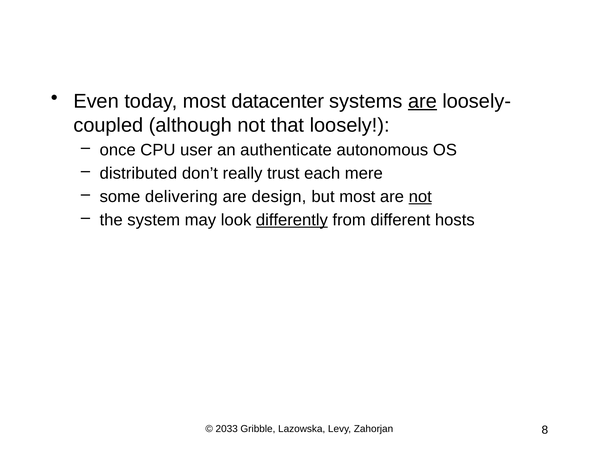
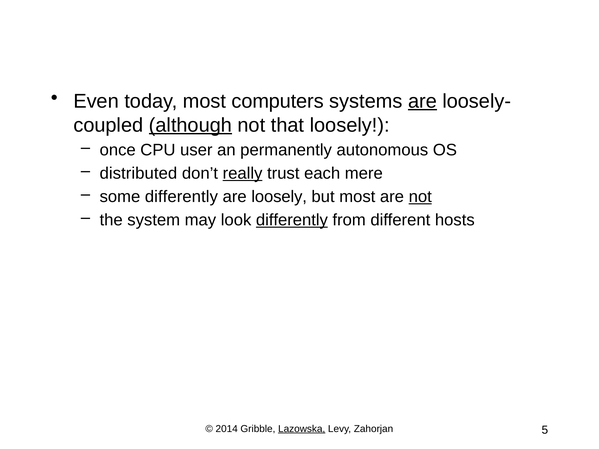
datacenter: datacenter -> computers
although underline: none -> present
authenticate: authenticate -> permanently
really underline: none -> present
some delivering: delivering -> differently
are design: design -> loosely
2033: 2033 -> 2014
Lazowska underline: none -> present
8: 8 -> 5
